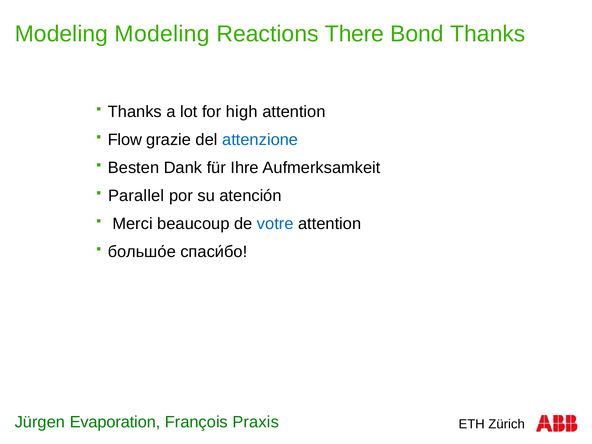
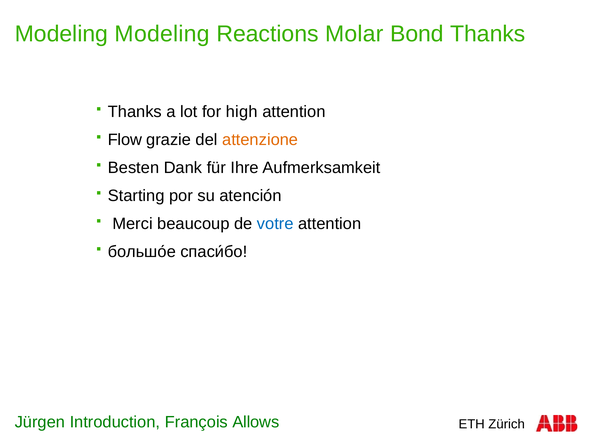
There: There -> Molar
attenzione colour: blue -> orange
Parallel: Parallel -> Starting
Evaporation: Evaporation -> Introduction
Praxis: Praxis -> Allows
